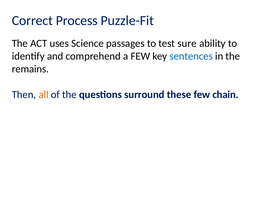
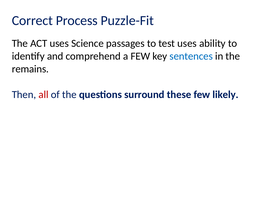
test sure: sure -> uses
all colour: orange -> red
chain: chain -> likely
